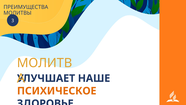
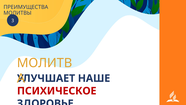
ПСИХИЧЕСКОЕ colour: orange -> red
